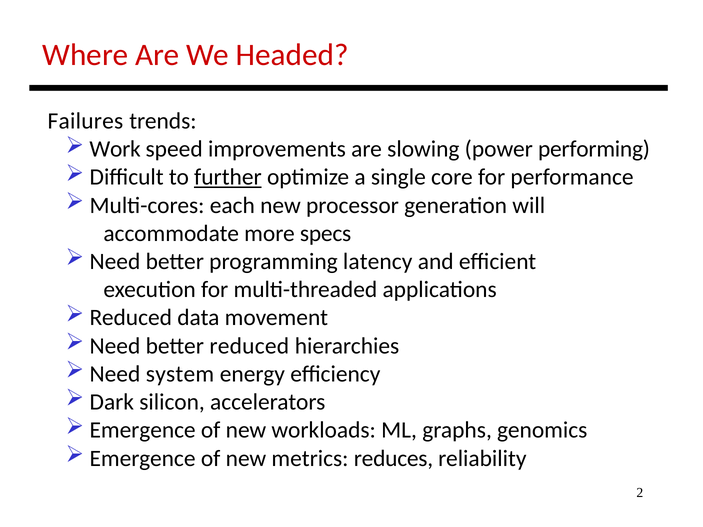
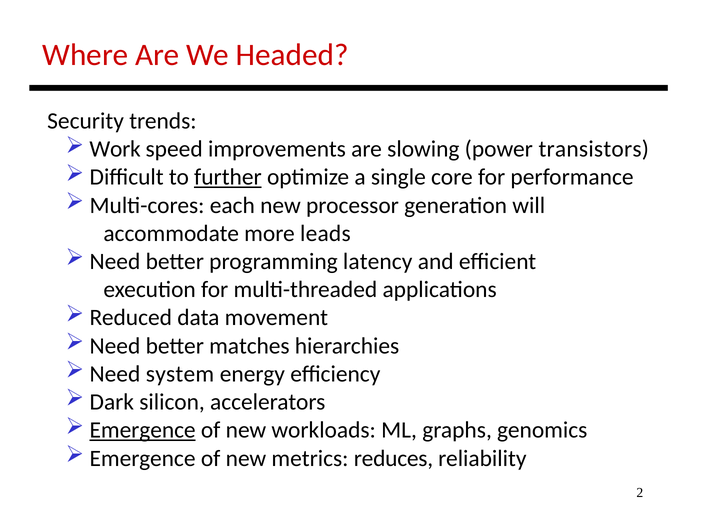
Failures: Failures -> Security
performing: performing -> transistors
specs: specs -> leads
better reduced: reduced -> matches
Emergence at (143, 430) underline: none -> present
